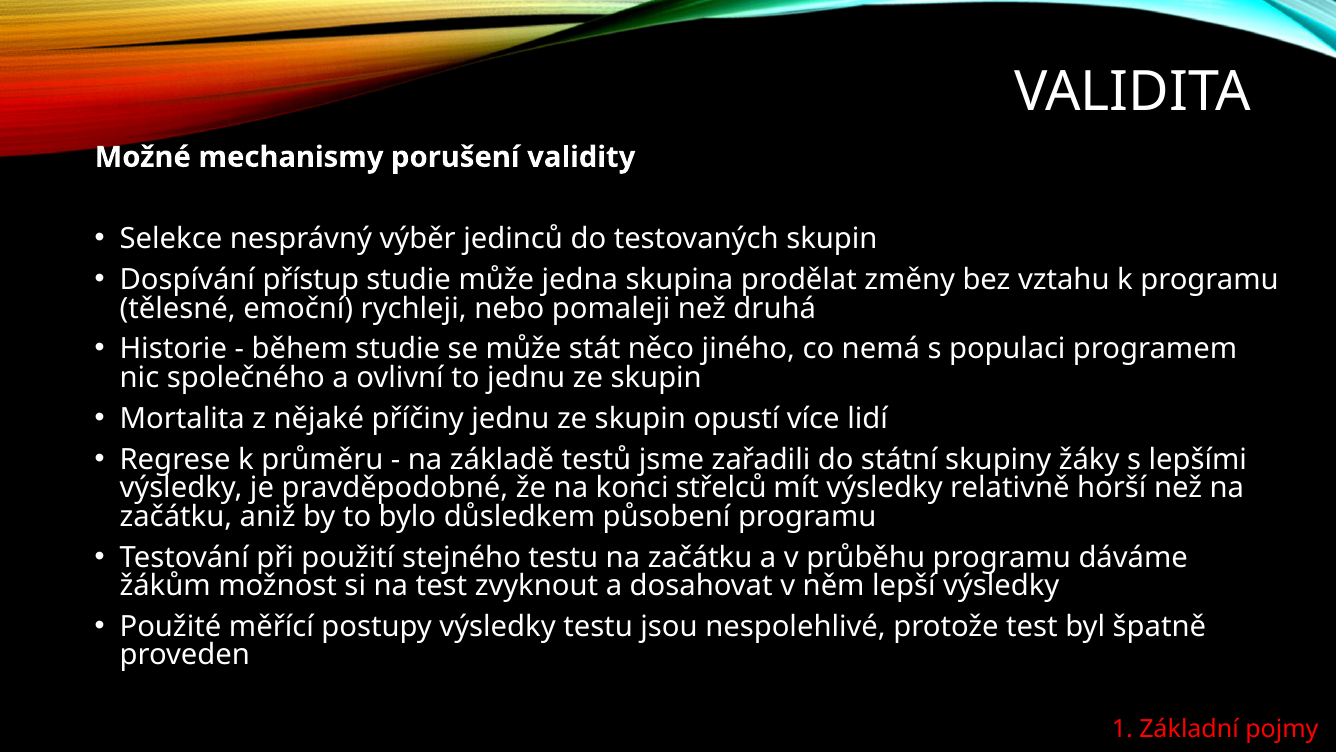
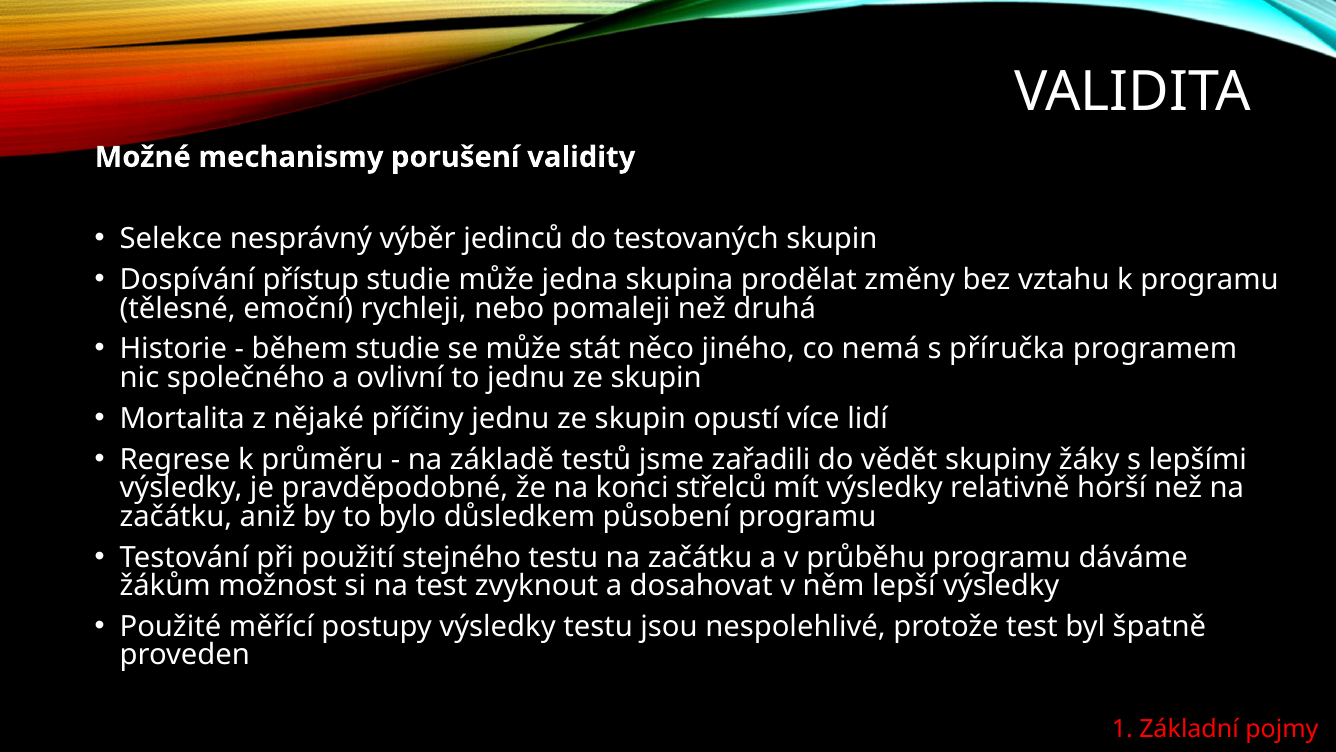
populaci: populaci -> příručka
státní: státní -> vědět
